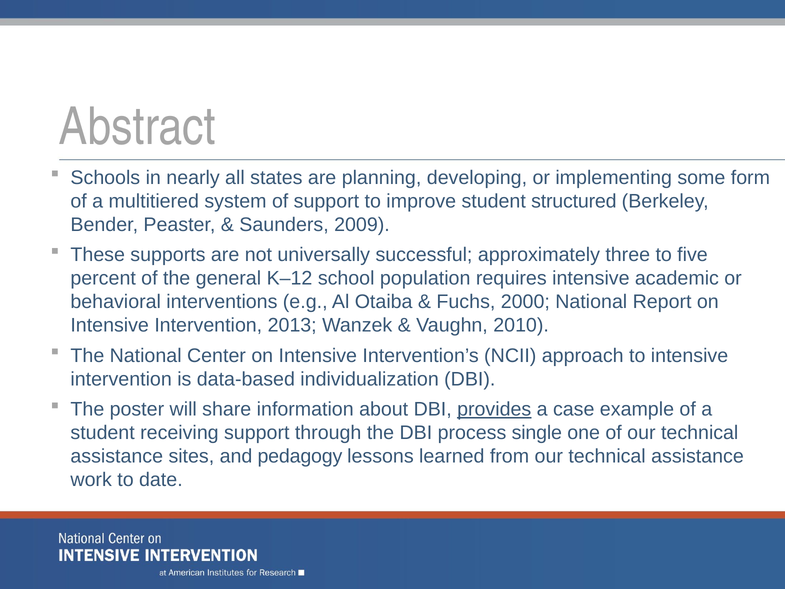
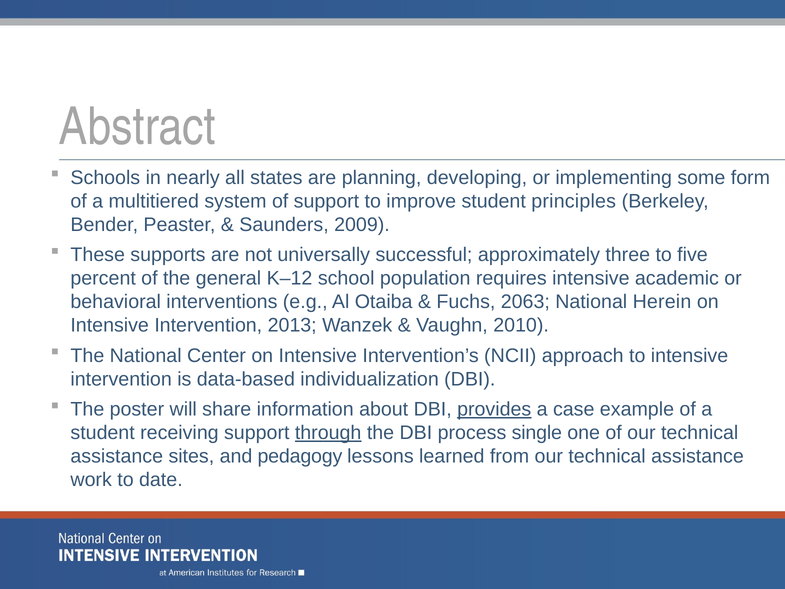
structured: structured -> principles
2000: 2000 -> 2063
Report: Report -> Herein
through underline: none -> present
